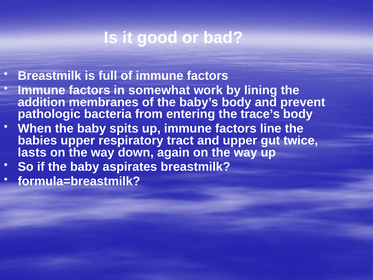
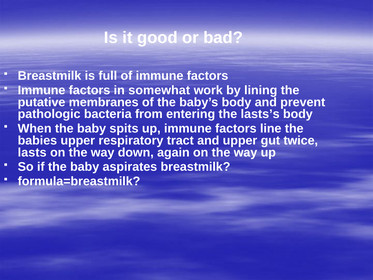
addition: addition -> putative
trace’s: trace’s -> lasts’s
